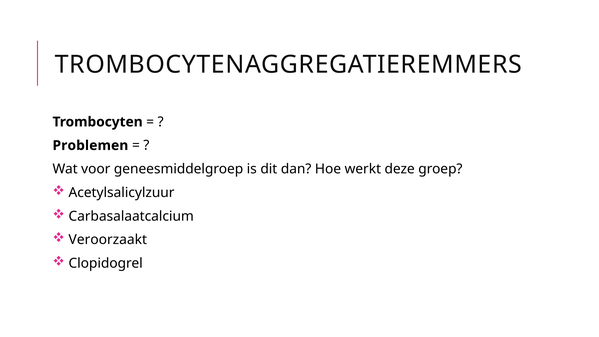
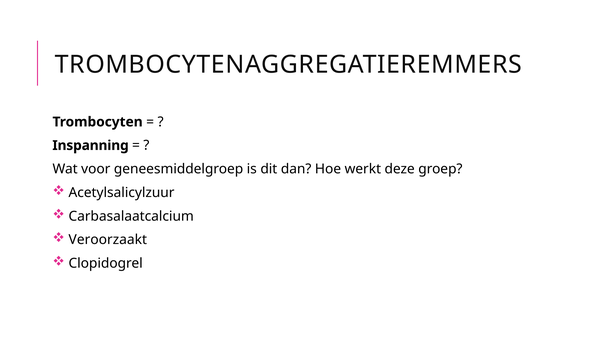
Problemen: Problemen -> Inspanning
